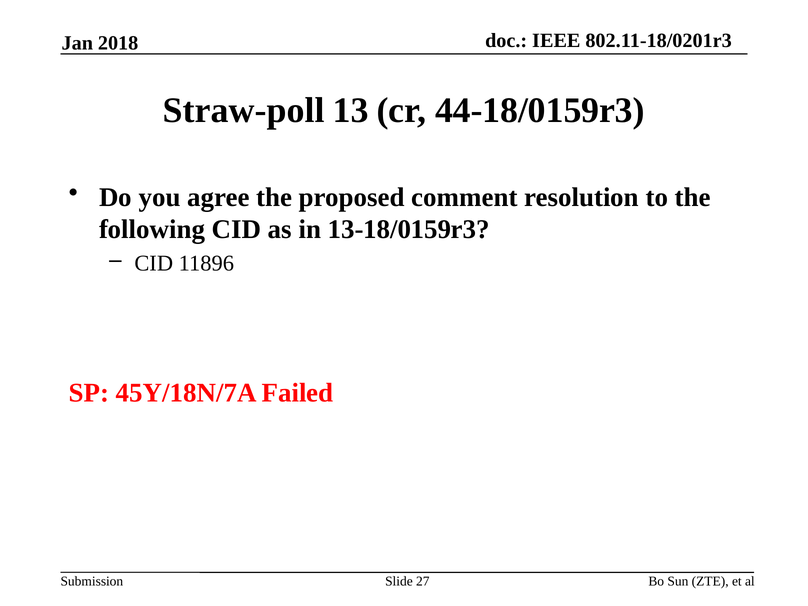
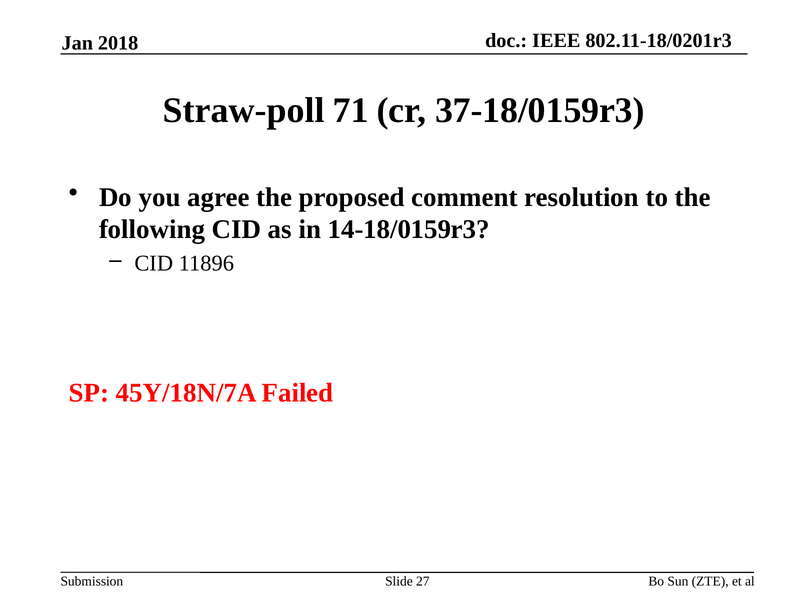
13: 13 -> 71
44-18/0159r3: 44-18/0159r3 -> 37-18/0159r3
13-18/0159r3: 13-18/0159r3 -> 14-18/0159r3
